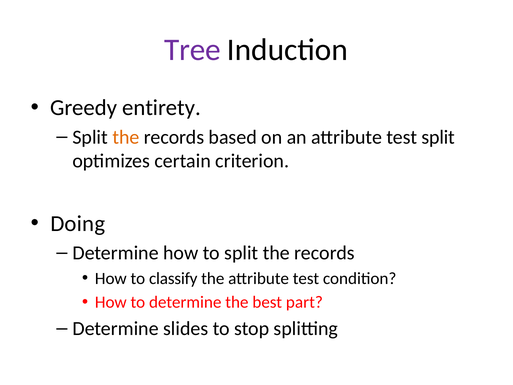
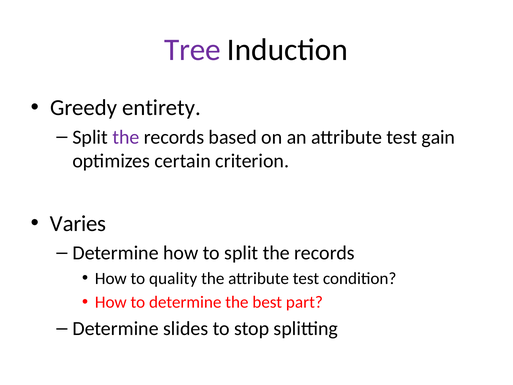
the at (126, 137) colour: orange -> purple
test split: split -> gain
Doing: Doing -> Varies
classify: classify -> quality
